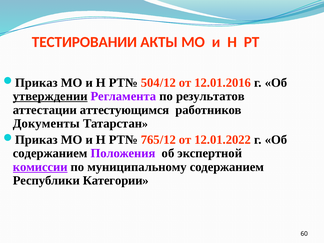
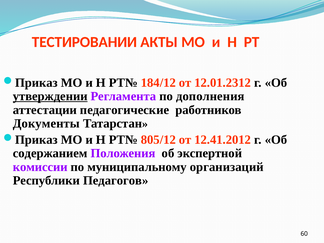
504/12: 504/12 -> 184/12
12.01.2016: 12.01.2016 -> 12.01.2312
результатов: результатов -> дополнения
аттестующимся: аттестующимся -> педагогические
765/12: 765/12 -> 805/12
12.01.2022: 12.01.2022 -> 12.41.2012
комиссии underline: present -> none
муниципальному содержанием: содержанием -> организаций
Категории: Категории -> Педагогов
